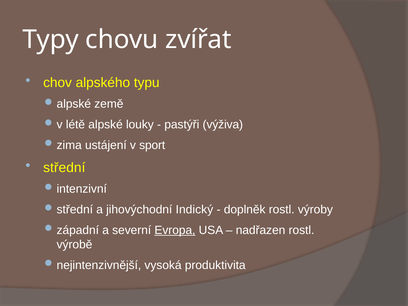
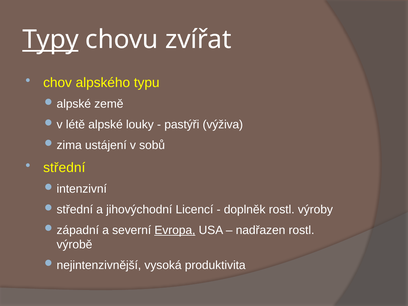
Typy underline: none -> present
sport: sport -> sobů
Indický: Indický -> Licencí
